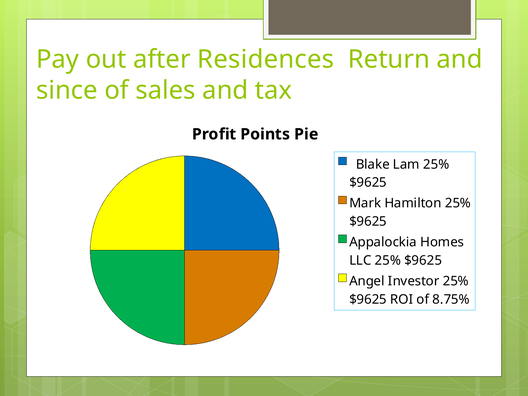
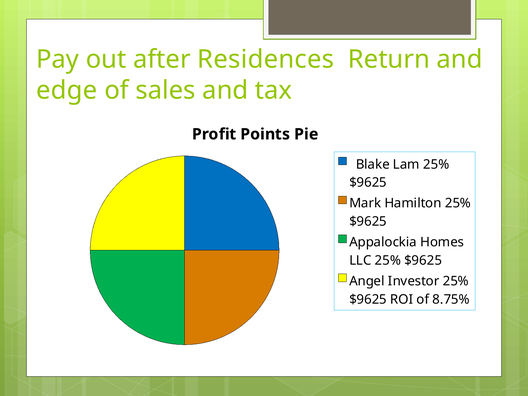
since: since -> edge
